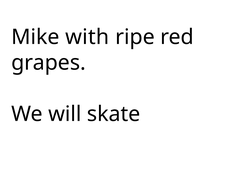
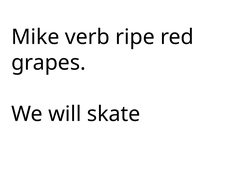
with: with -> verb
